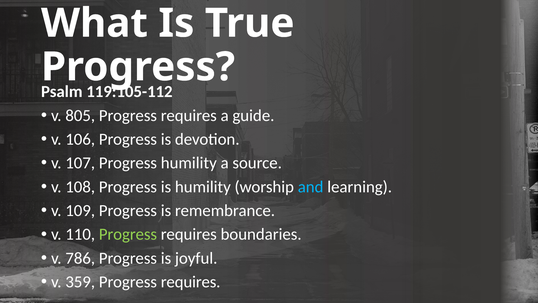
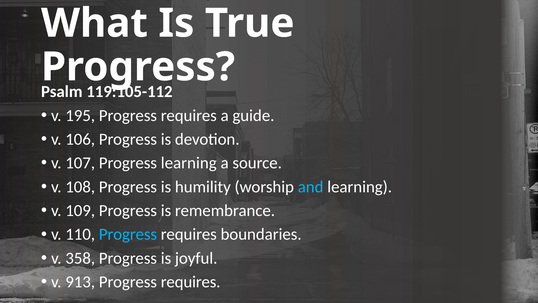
805: 805 -> 195
Progress humility: humility -> learning
Progress at (128, 234) colour: light green -> light blue
786: 786 -> 358
359: 359 -> 913
